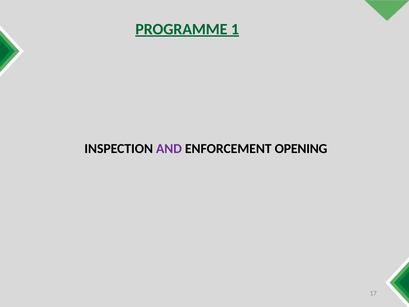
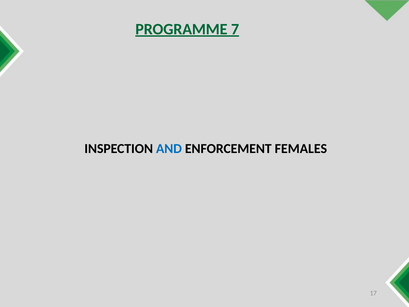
1: 1 -> 7
AND colour: purple -> blue
OPENING: OPENING -> FEMALES
